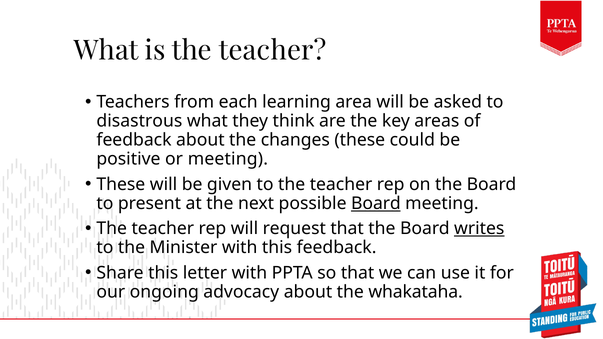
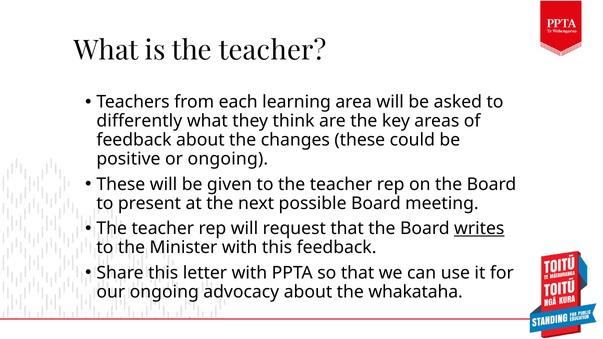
disastrous: disastrous -> differently
or meeting: meeting -> ongoing
Board at (376, 203) underline: present -> none
